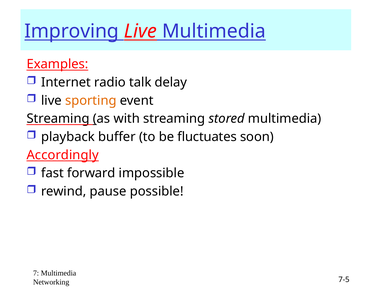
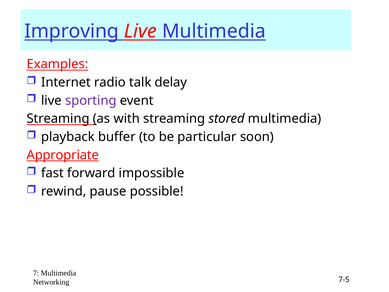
sporting colour: orange -> purple
fluctuates: fluctuates -> particular
Accordingly: Accordingly -> Appropriate
